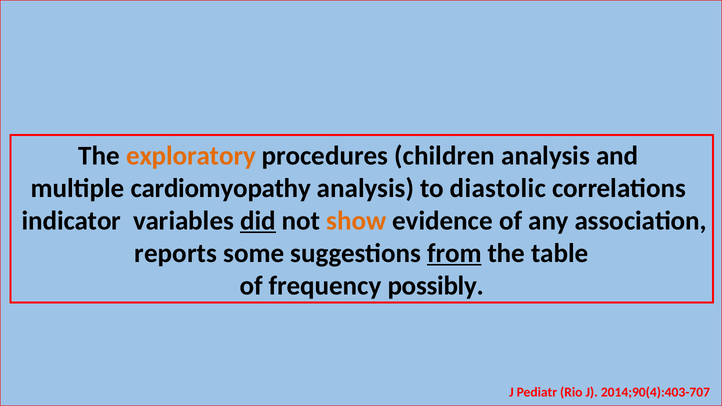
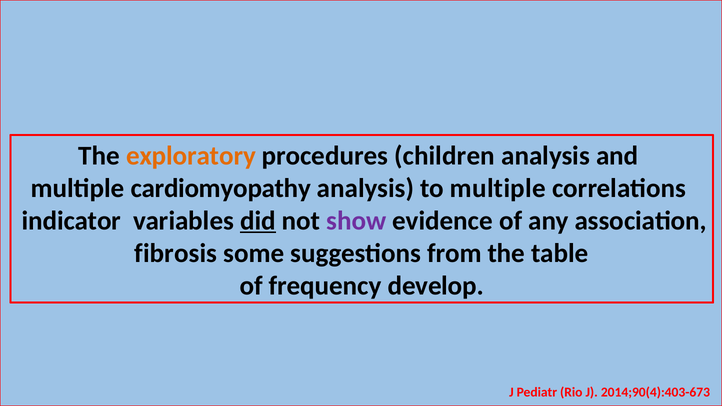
to diastolic: diastolic -> multiple
show colour: orange -> purple
reports: reports -> fibrosis
from underline: present -> none
possibly: possibly -> develop
2014;90(4):403-707: 2014;90(4):403-707 -> 2014;90(4):403-673
